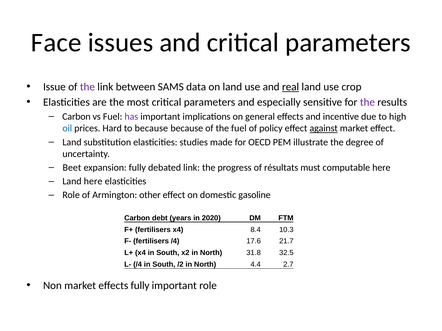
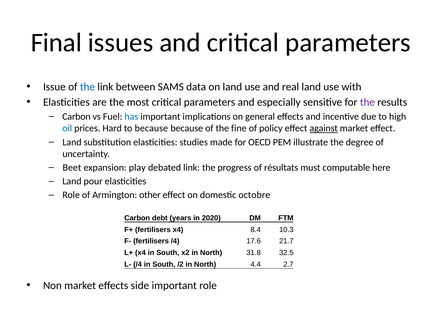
Face: Face -> Final
the at (87, 87) colour: purple -> blue
real underline: present -> none
crop: crop -> with
has colour: purple -> blue
the fuel: fuel -> fine
expansion fully: fully -> play
Land here: here -> pour
gasoline: gasoline -> octobre
effects fully: fully -> side
